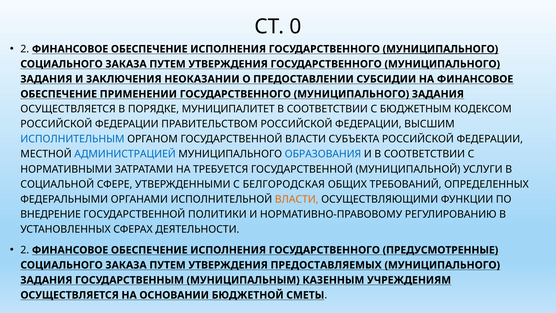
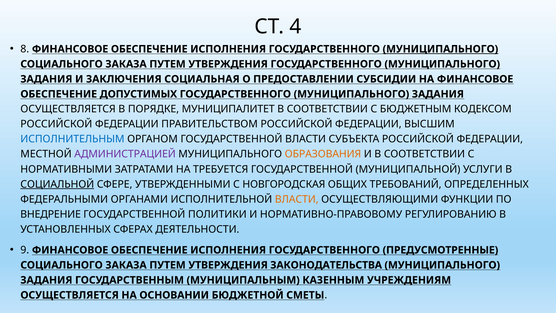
0: 0 -> 4
2 at (25, 49): 2 -> 8
НЕОКАЗАНИИ: НЕОКАЗАНИИ -> СОЦИАЛЬНАЯ
ПРИМЕНЕНИИ: ПРИМЕНЕНИИ -> ДОПУСТИМЫХ
АДМИНИСТРАЦИЕЙ colour: blue -> purple
ОБРАЗОВАНИЯ colour: blue -> orange
СОЦИАЛЬНОЙ underline: none -> present
БЕЛГОРОДСКАЯ: БЕЛГОРОДСКАЯ -> НОВГОРОДСКАЯ
2 at (25, 250): 2 -> 9
ПРЕДОСТАВЛЯЕМЫХ: ПРЕДОСТАВЛЯЕМЫХ -> ЗАКОНОДАТЕЛЬСТВА
